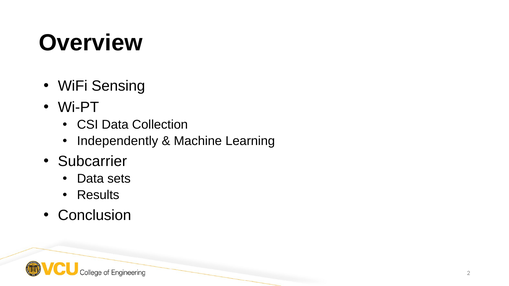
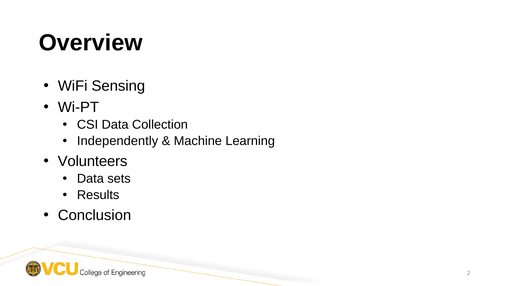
Subcarrier: Subcarrier -> Volunteers
